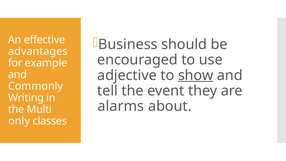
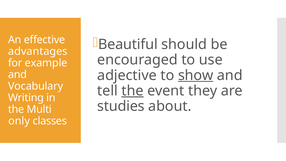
Business: Business -> Beautiful
Commonly: Commonly -> Vocabulary
the at (133, 91) underline: none -> present
alarms: alarms -> studies
